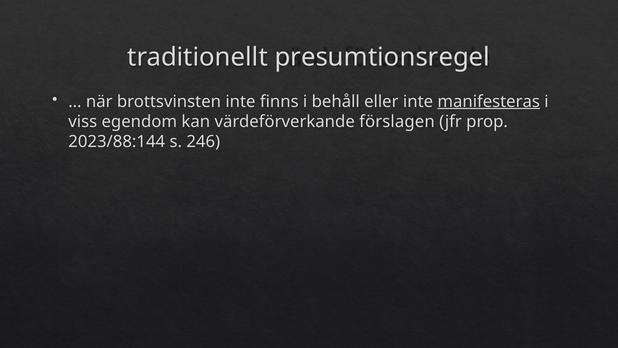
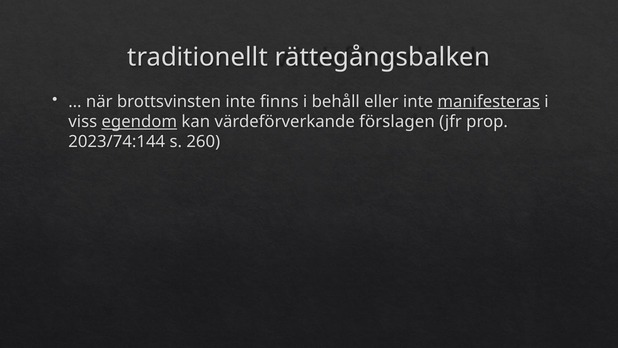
presumtionsregel: presumtionsregel -> rättegångsbalken
egendom underline: none -> present
2023/88:144: 2023/88:144 -> 2023/74:144
246: 246 -> 260
